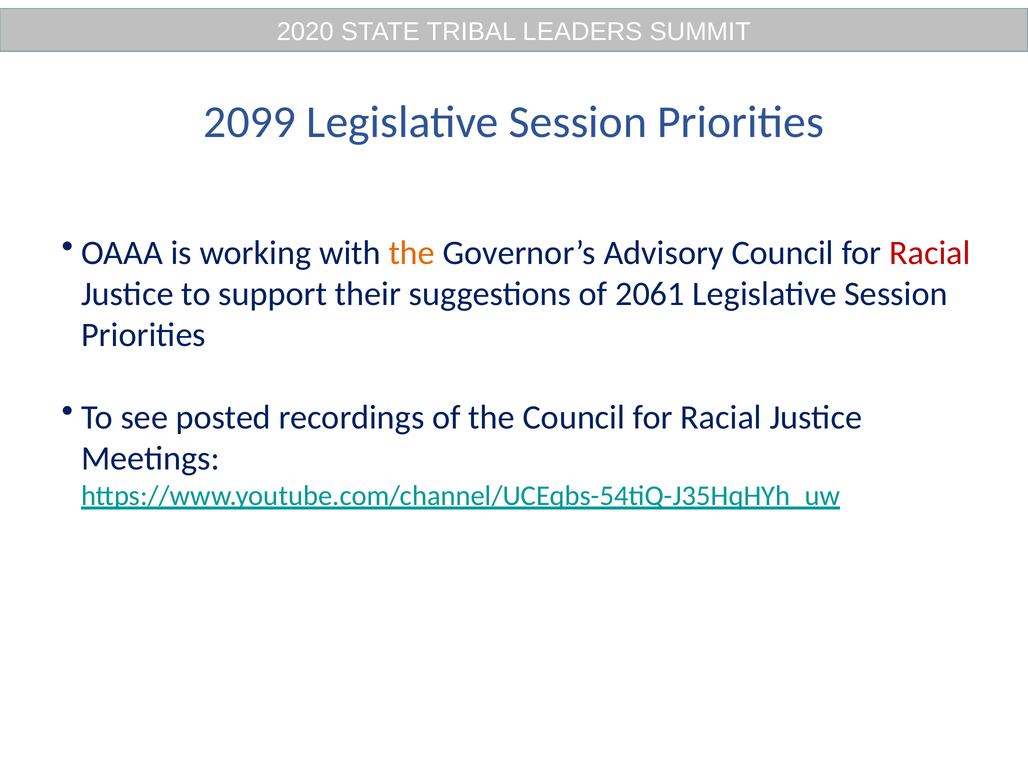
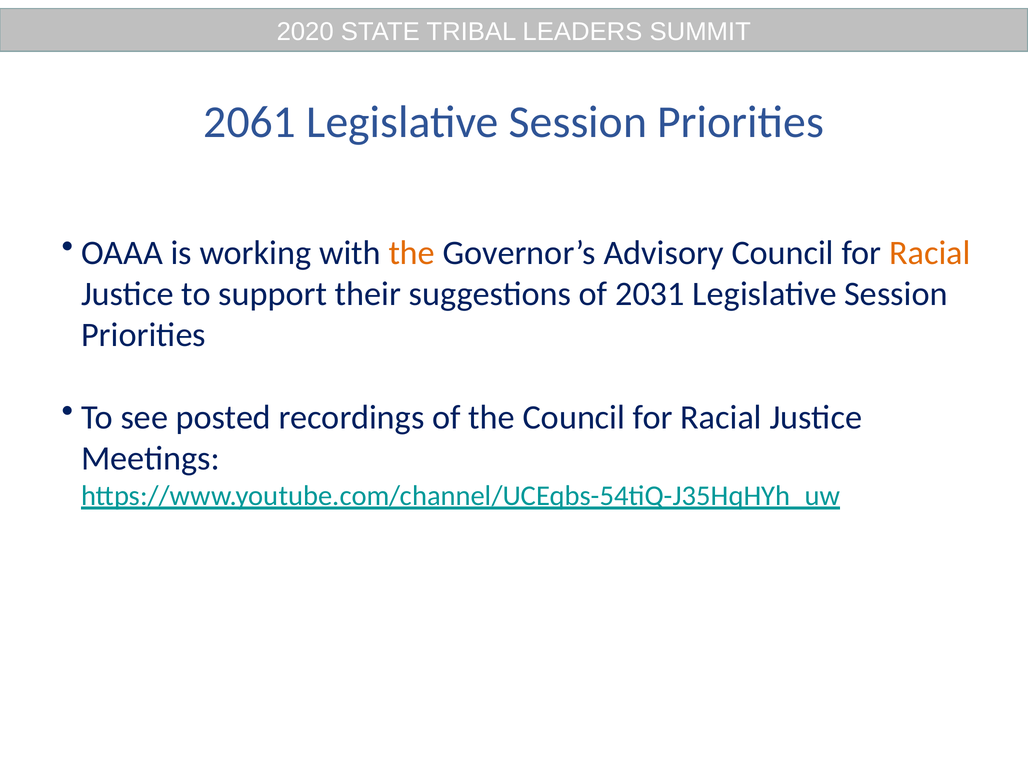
2099: 2099 -> 2061
Racial at (930, 253) colour: red -> orange
2061: 2061 -> 2031
